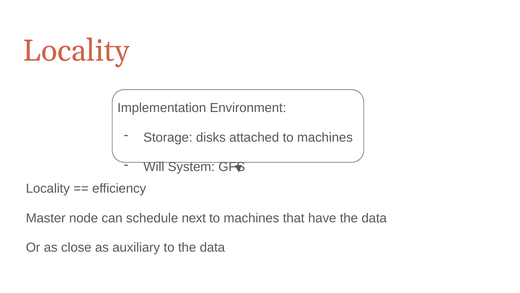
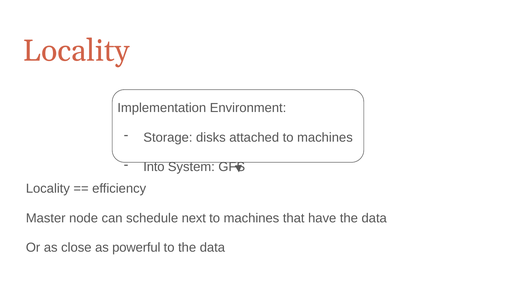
Will: Will -> Into
auxiliary: auxiliary -> powerful
